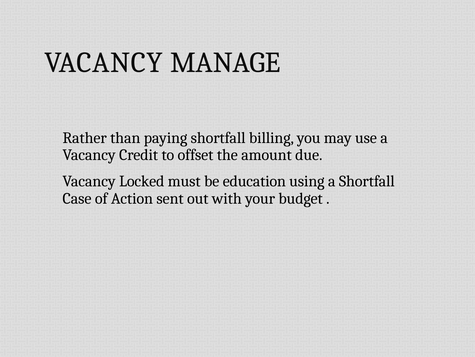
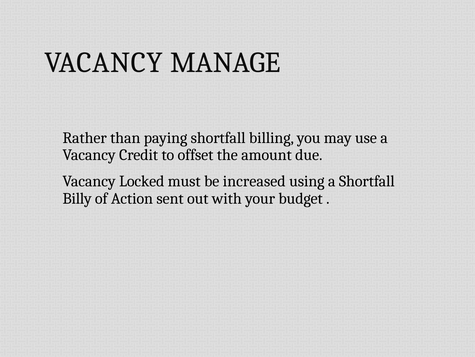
education: education -> increased
Case: Case -> Billy
